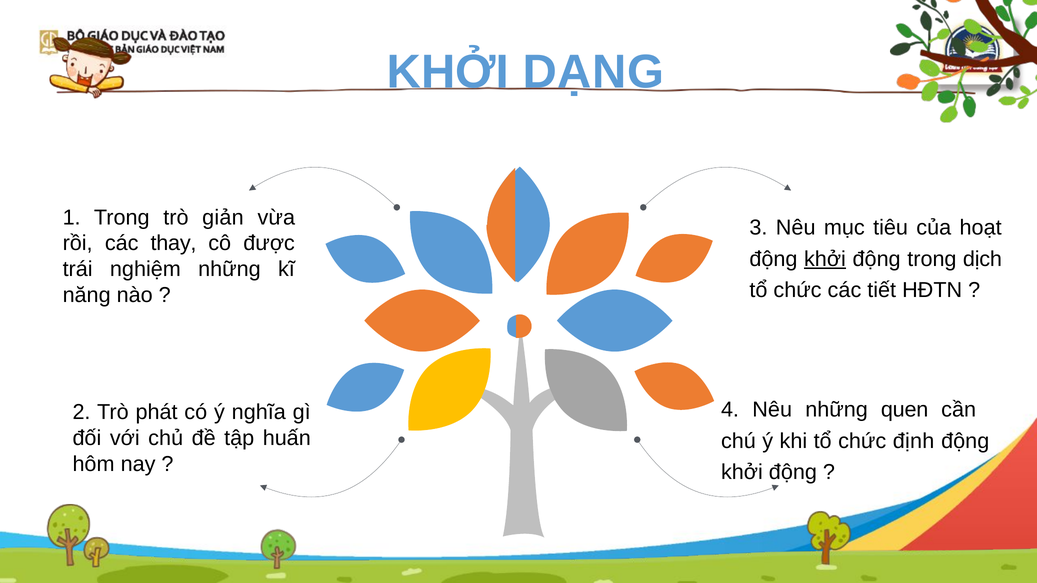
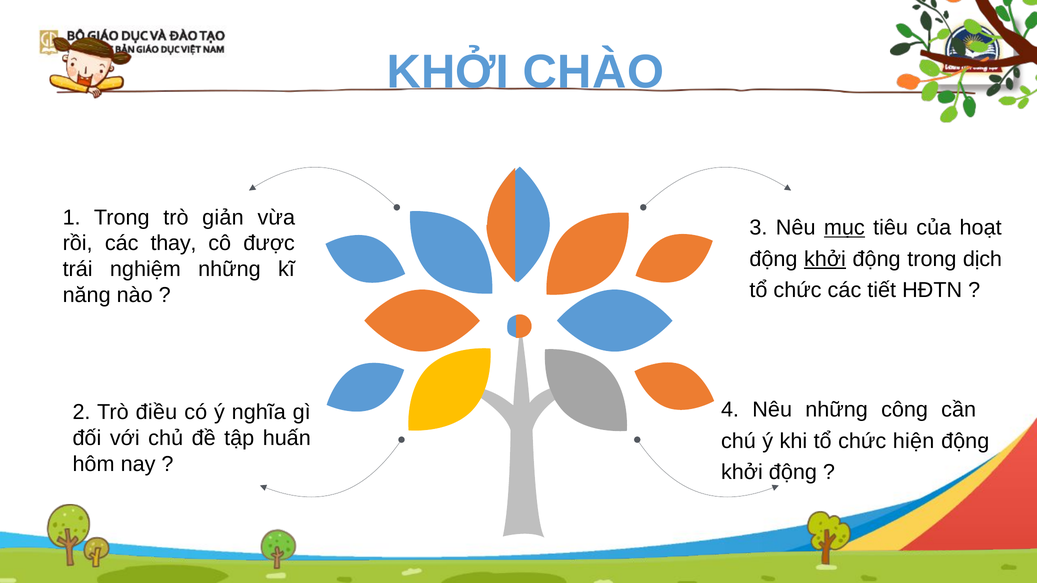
DẠNG: DẠNG -> CHÀO
mục underline: none -> present
quen: quen -> công
phát: phát -> điều
định: định -> hiện
